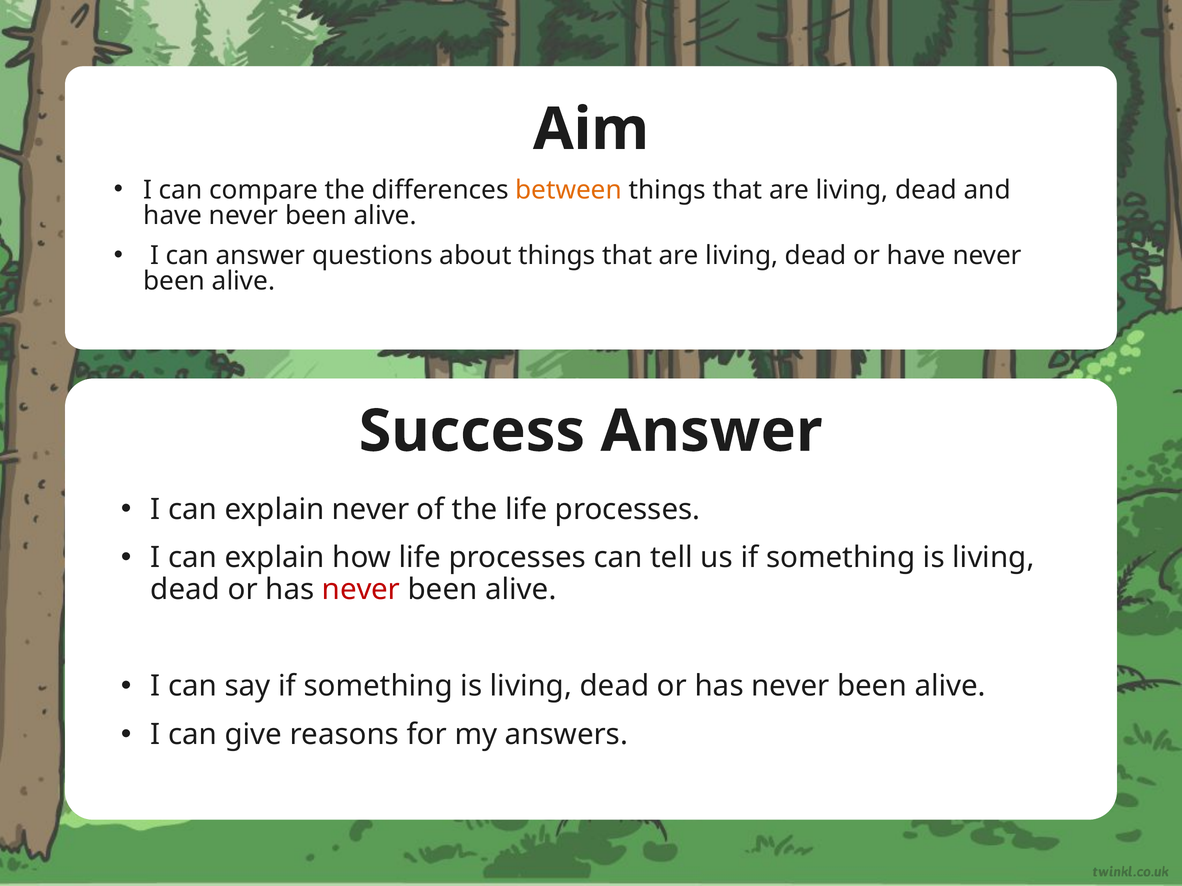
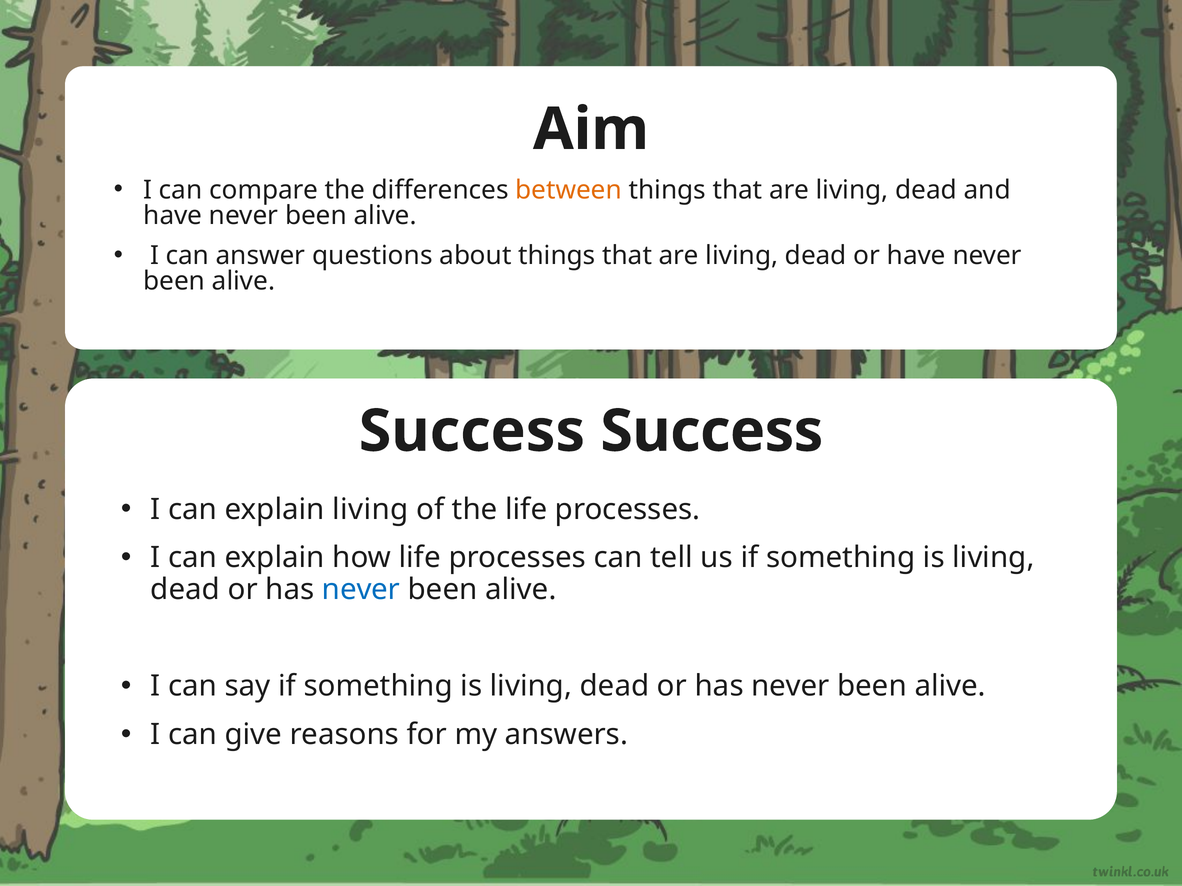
Success Answer: Answer -> Success
explain never: never -> living
never at (361, 590) colour: red -> blue
